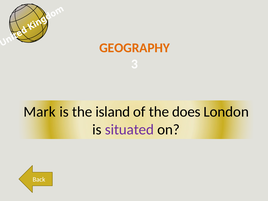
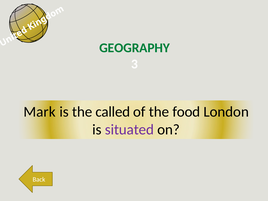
GEOGRAPHY colour: orange -> green
island: island -> called
does: does -> food
